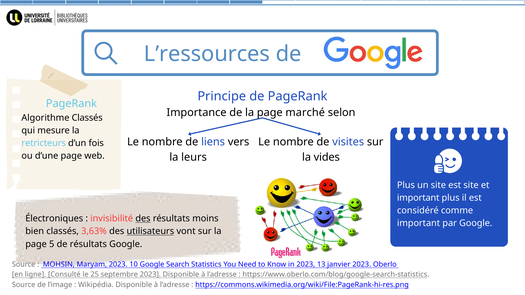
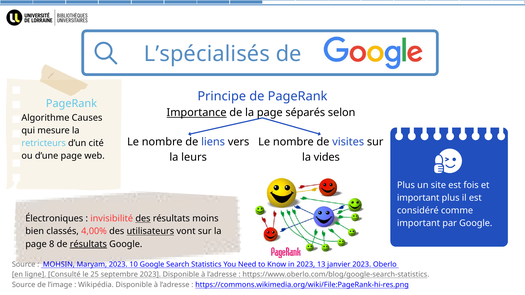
L’ressources: L’ressources -> L’spécialisés
Importance underline: none -> present
marché: marché -> séparés
Algorithme Classés: Classés -> Causes
fois: fois -> cité
est site: site -> fois
3,63%: 3,63% -> 4,00%
5: 5 -> 8
résultats at (88, 244) underline: none -> present
